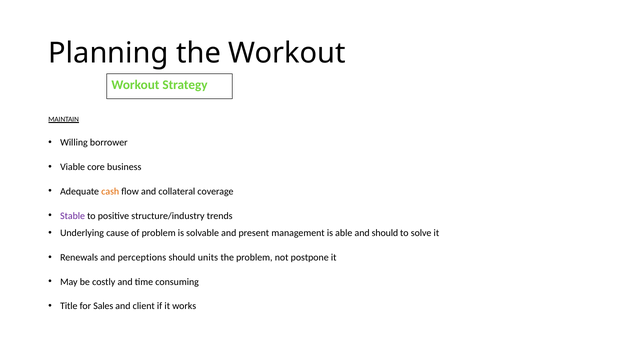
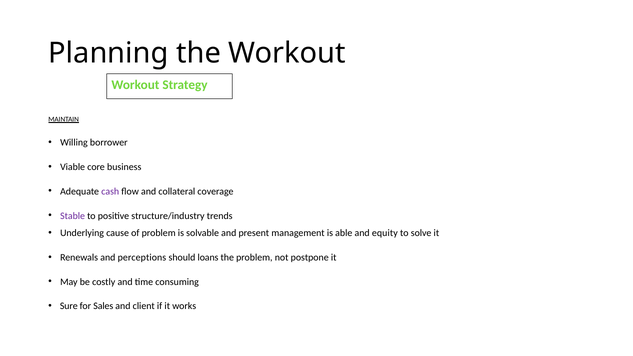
cash colour: orange -> purple
and should: should -> equity
units: units -> loans
Title: Title -> Sure
